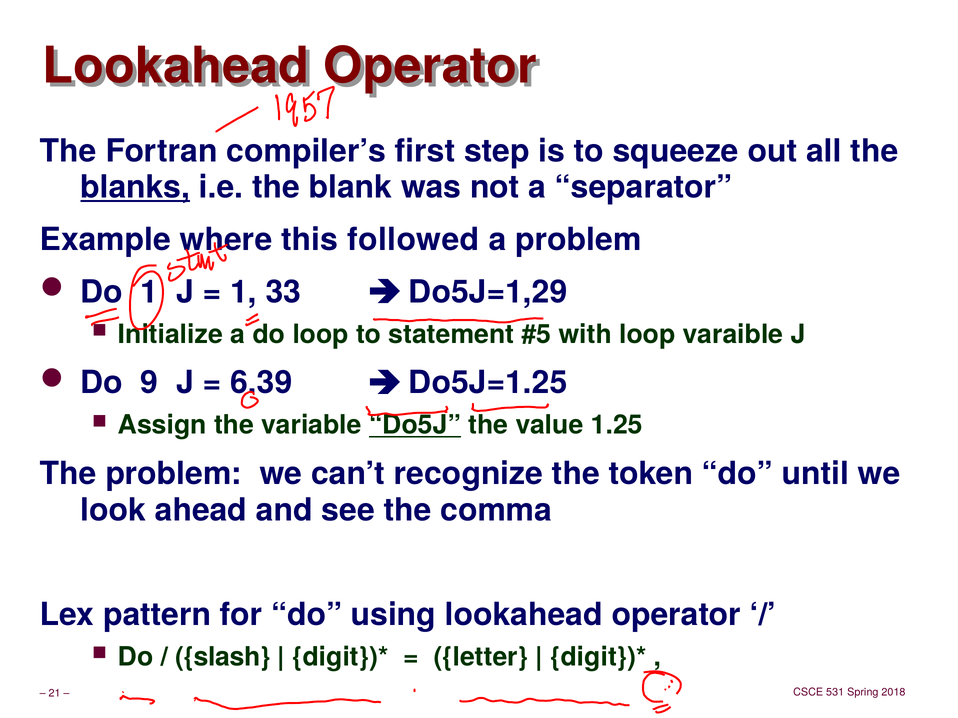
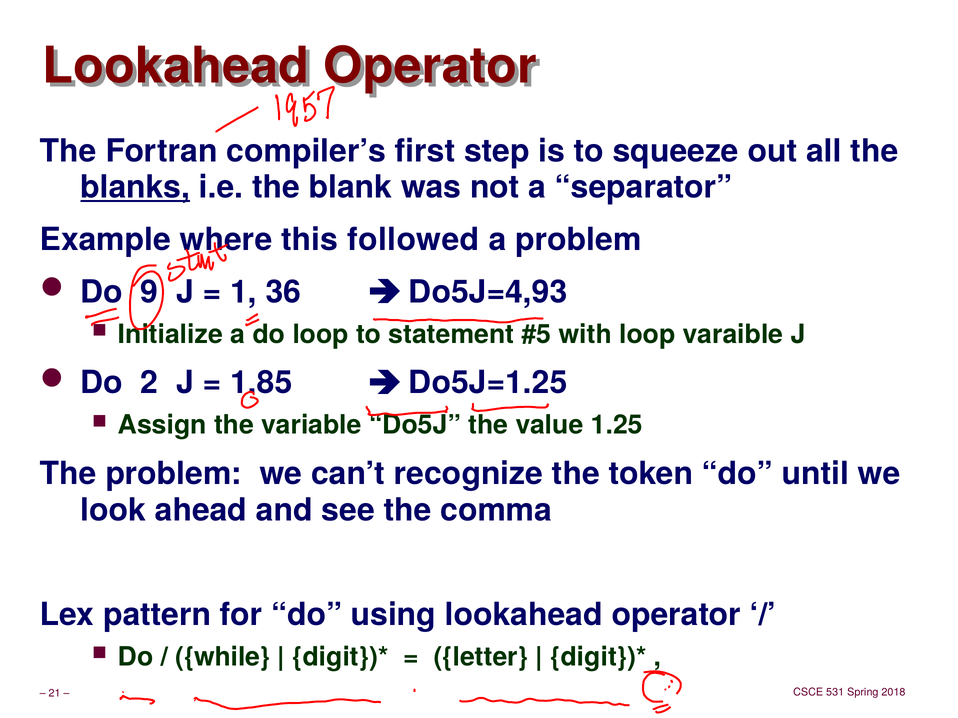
Do 1: 1 -> 9
33: 33 -> 36
Do5J=1,29: Do5J=1,29 -> Do5J=4,93
9: 9 -> 2
6.39: 6.39 -> 1.85
Do5J underline: present -> none
slash: slash -> while
